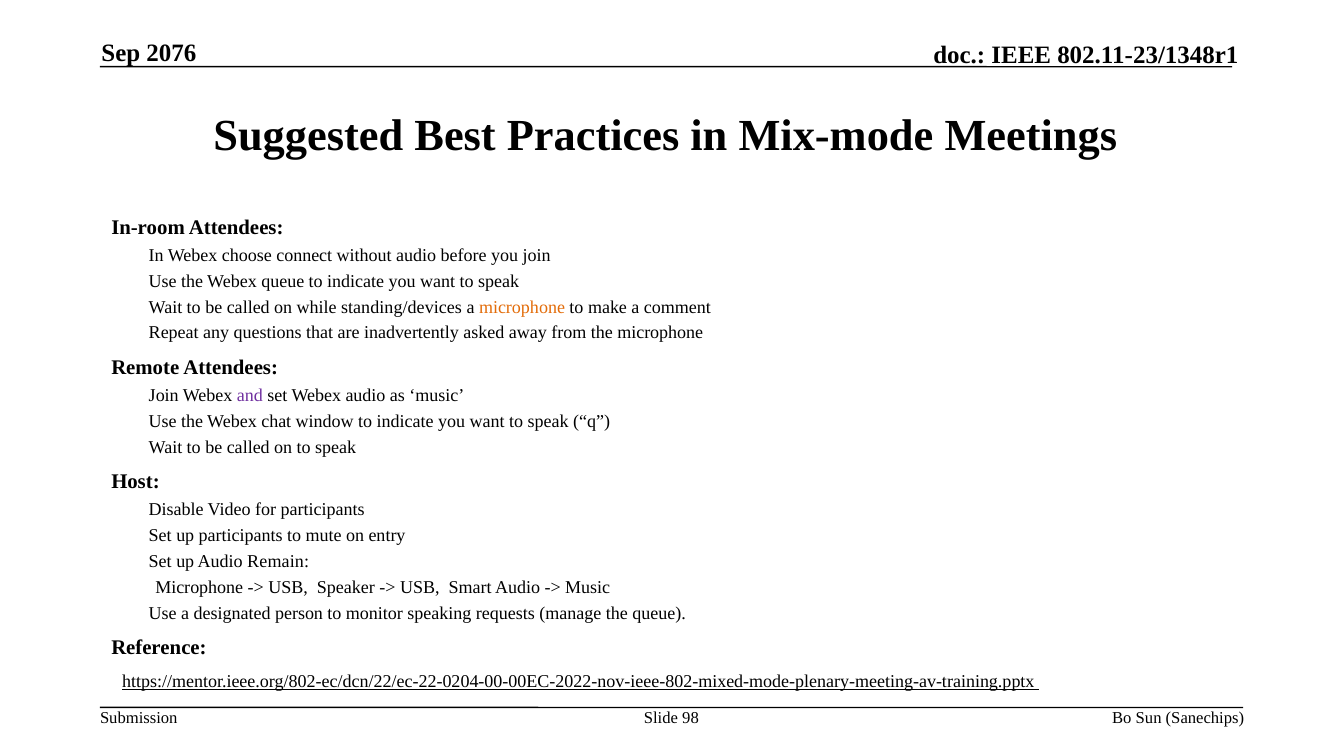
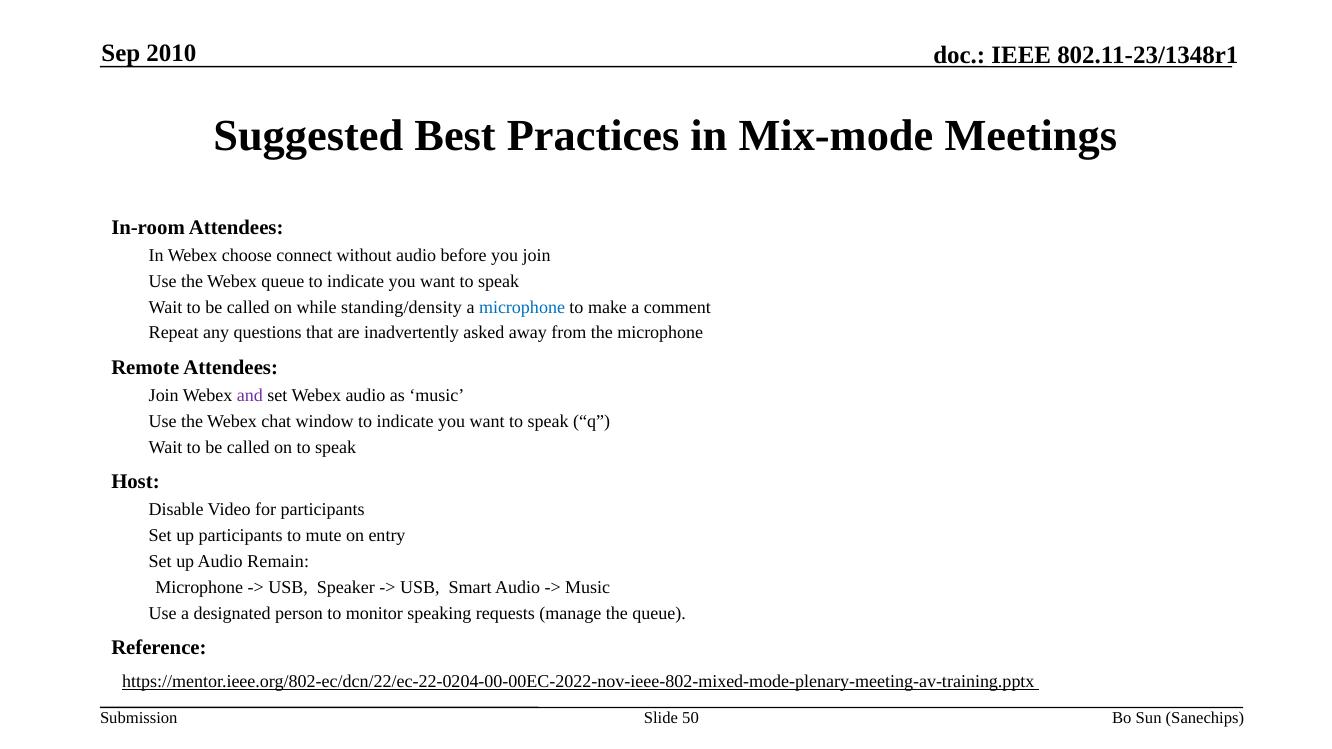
2076: 2076 -> 2010
standing/devices: standing/devices -> standing/density
microphone at (522, 307) colour: orange -> blue
98: 98 -> 50
